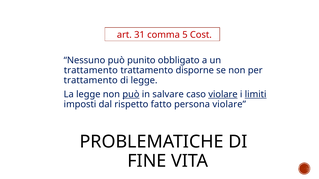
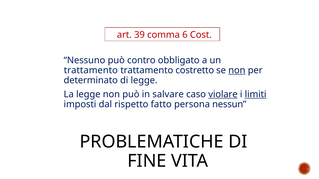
31: 31 -> 39
5: 5 -> 6
punito: punito -> contro
disporne: disporne -> costretto
non at (237, 70) underline: none -> present
trattamento at (91, 80): trattamento -> determinato
può at (131, 95) underline: present -> none
persona violare: violare -> nessun
